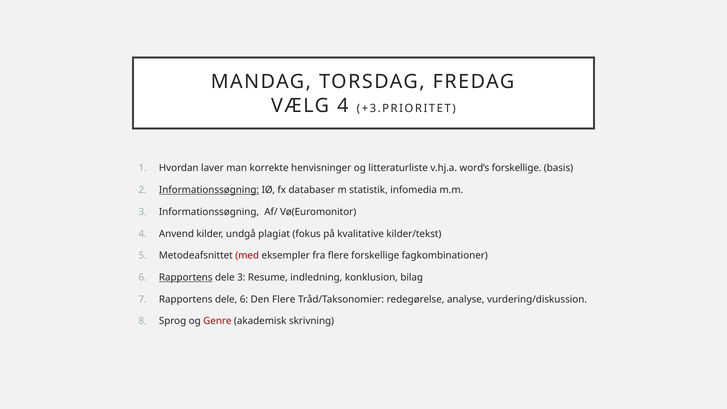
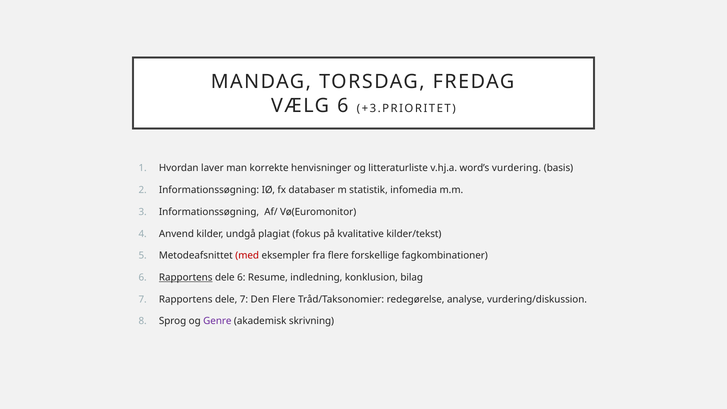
VÆLG 4: 4 -> 6
word’s forskellige: forskellige -> vurdering
Informationssøgning at (209, 190) underline: present -> none
dele 3: 3 -> 6
dele 6: 6 -> 7
Genre colour: red -> purple
